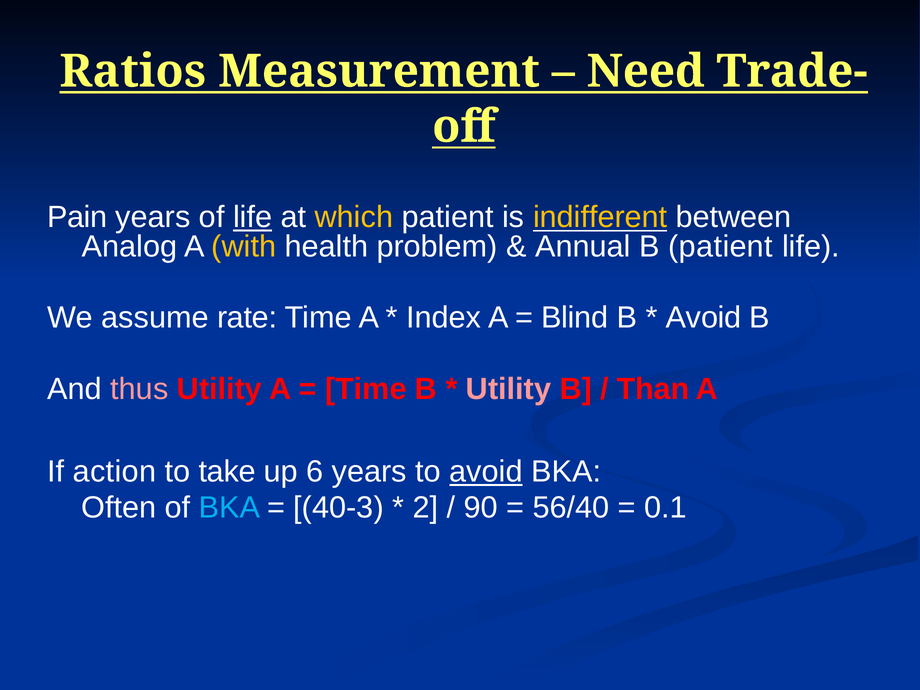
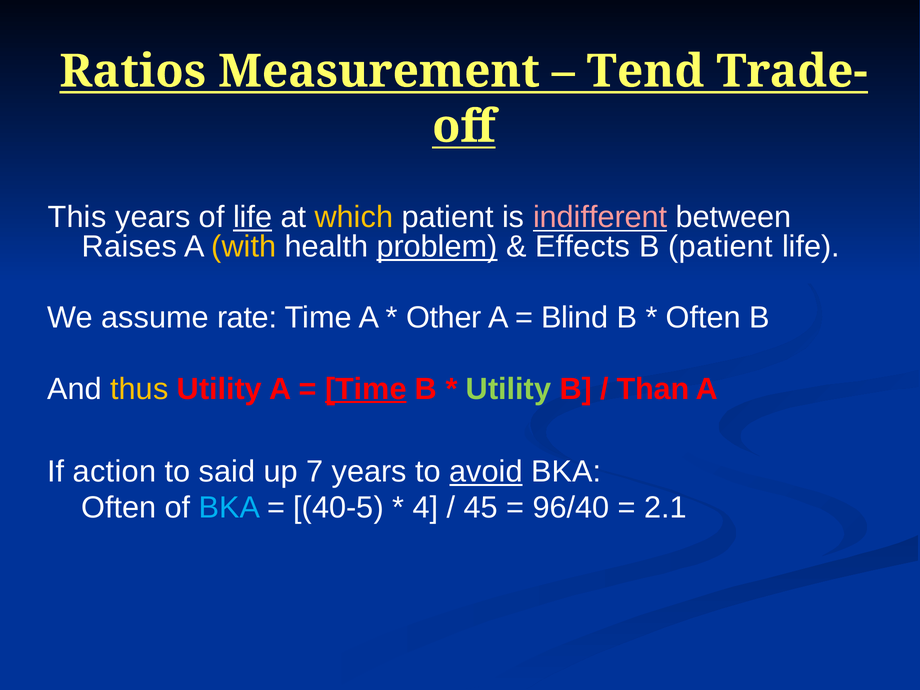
Need: Need -> Tend
Pain: Pain -> This
indifferent colour: yellow -> pink
Analog: Analog -> Raises
problem underline: none -> present
Annual: Annual -> Effects
Index: Index -> Other
Avoid at (704, 318): Avoid -> Often
thus colour: pink -> yellow
Time at (366, 389) underline: none -> present
Utility at (509, 389) colour: pink -> light green
take: take -> said
6: 6 -> 7
40-3: 40-3 -> 40-5
2: 2 -> 4
90: 90 -> 45
56/40: 56/40 -> 96/40
0.1: 0.1 -> 2.1
